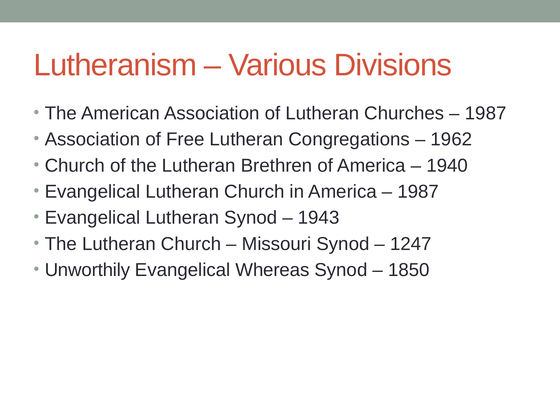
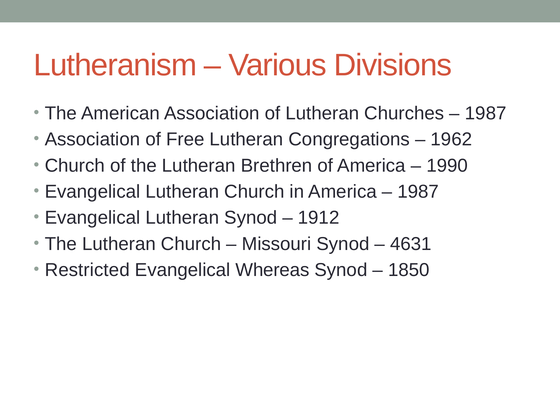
1940: 1940 -> 1990
1943: 1943 -> 1912
1247: 1247 -> 4631
Unworthily: Unworthily -> Restricted
